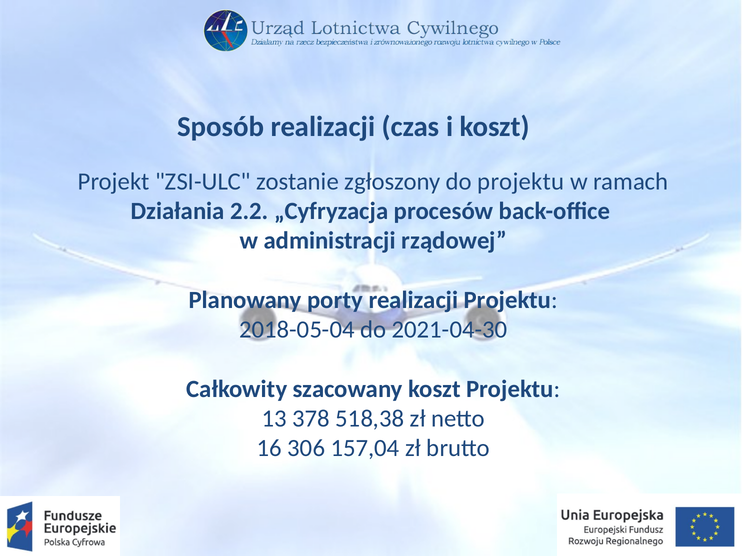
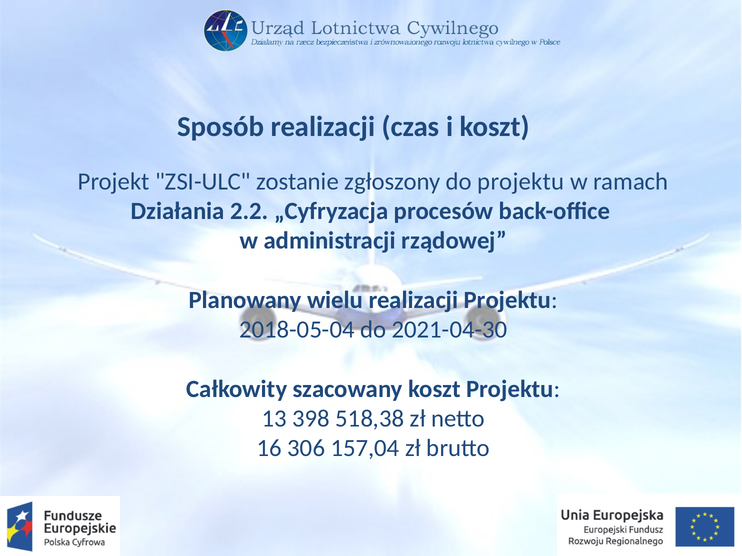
porty: porty -> wielu
378: 378 -> 398
